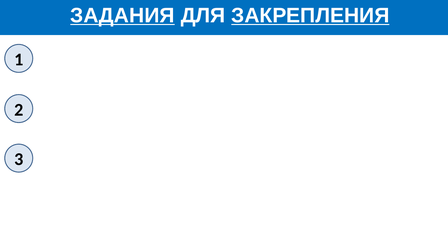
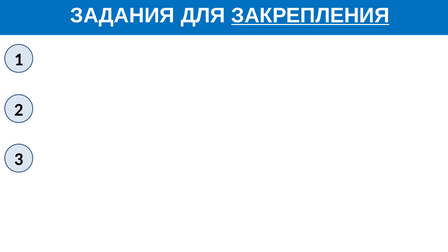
ЗАДАНИЯ underline: present -> none
